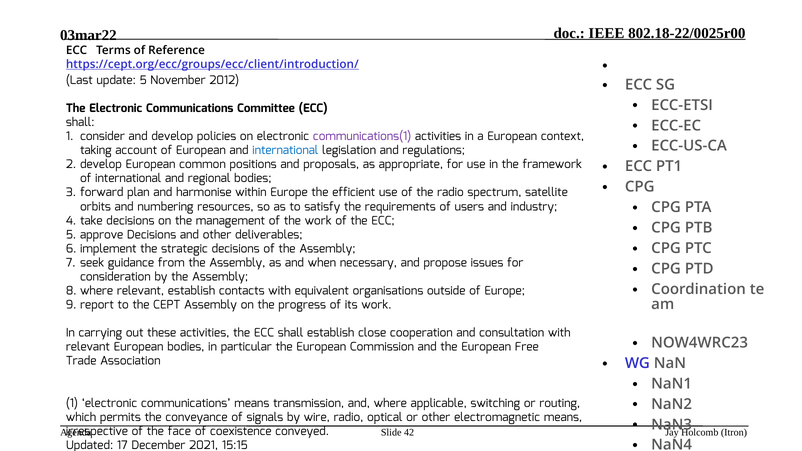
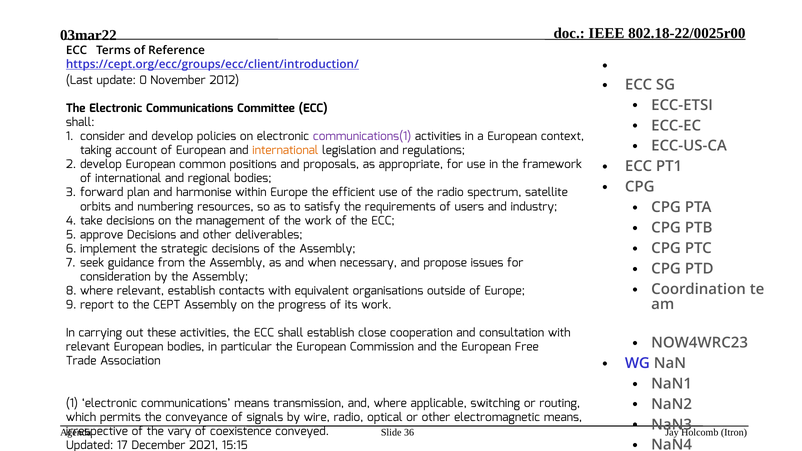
update 5: 5 -> 0
international at (285, 151) colour: blue -> orange
42: 42 -> 36
face: face -> vary
